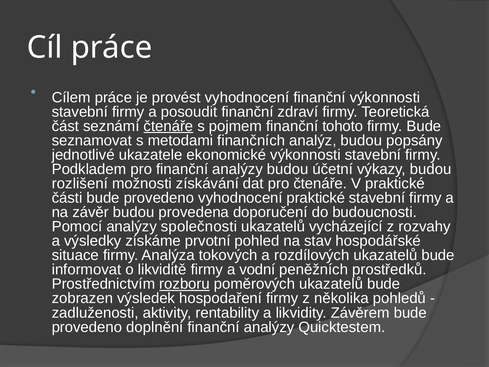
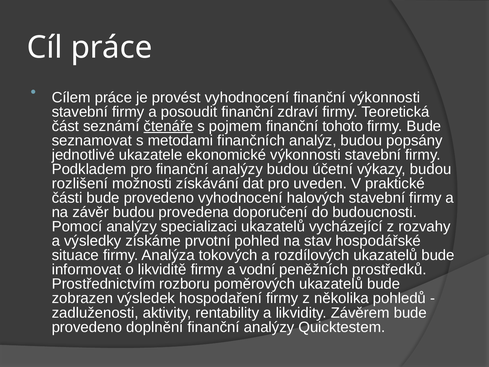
pro čtenáře: čtenáře -> uveden
vyhodnocení praktické: praktické -> halových
společnosti: společnosti -> specializaci
rozboru underline: present -> none
